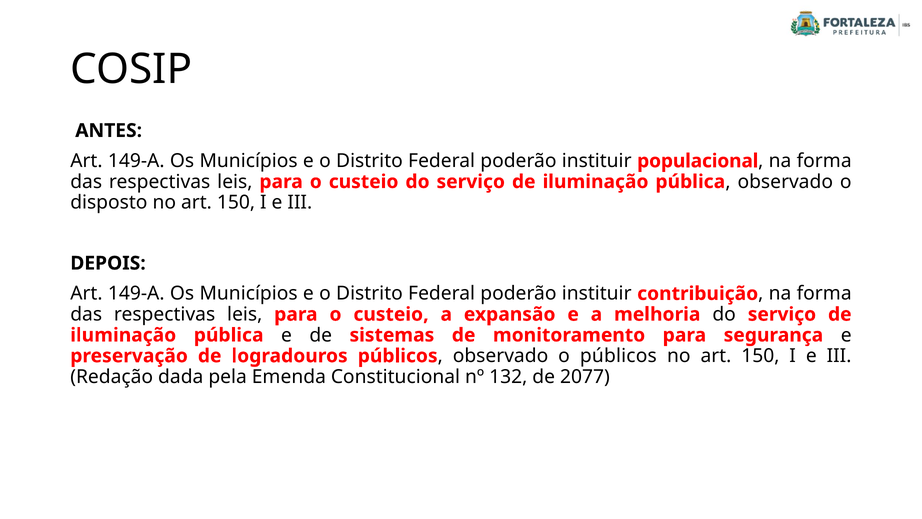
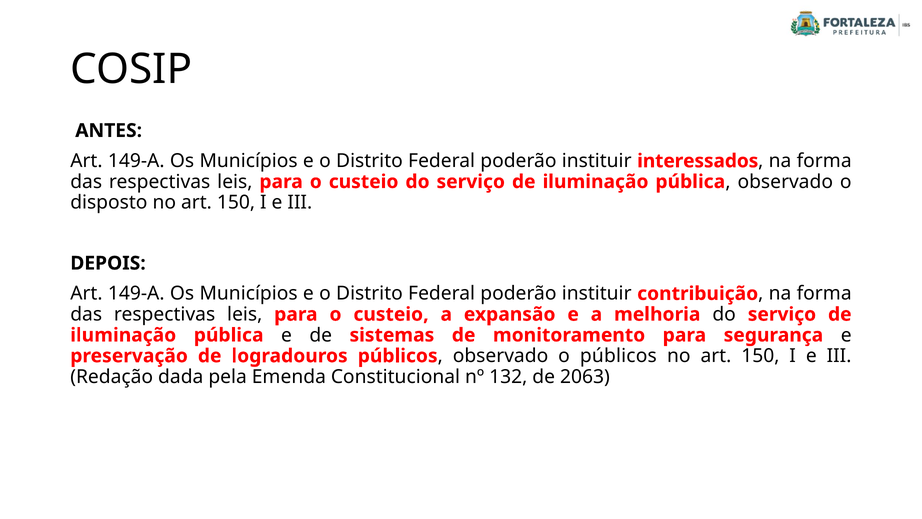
populacional: populacional -> interessados
2077: 2077 -> 2063
